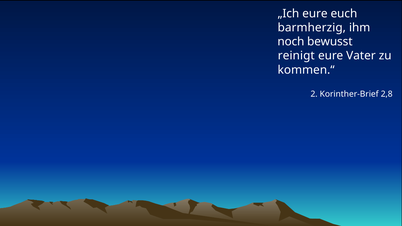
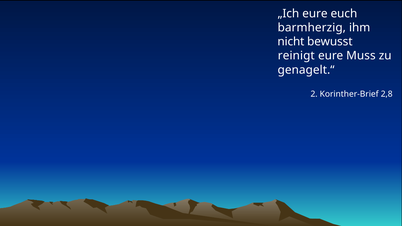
noch: noch -> nicht
Vater: Vater -> Muss
kommen.“: kommen.“ -> genagelt.“
